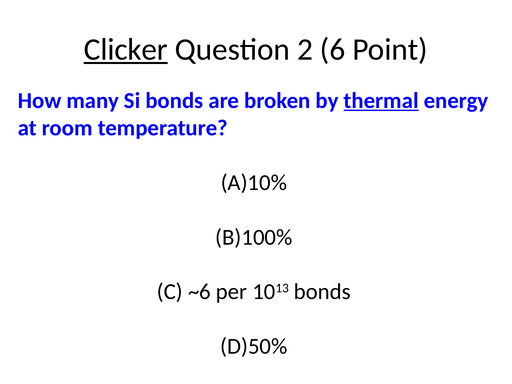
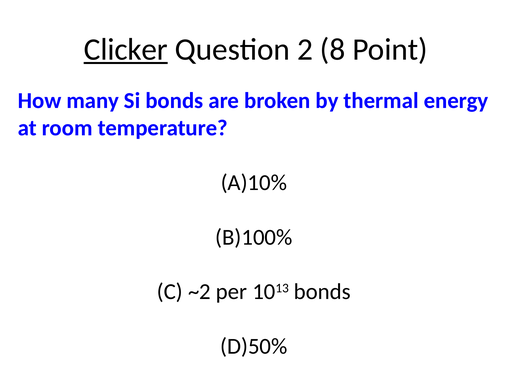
6: 6 -> 8
thermal underline: present -> none
~6: ~6 -> ~2
